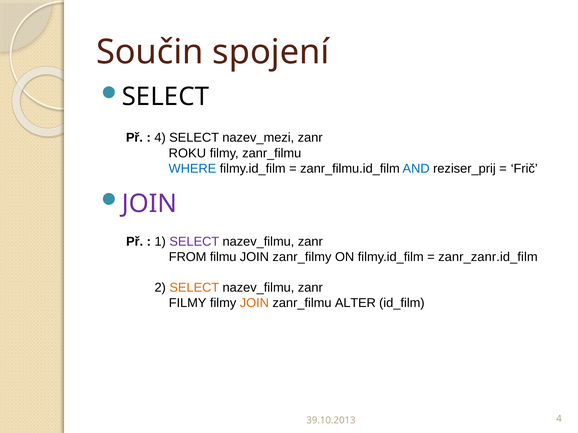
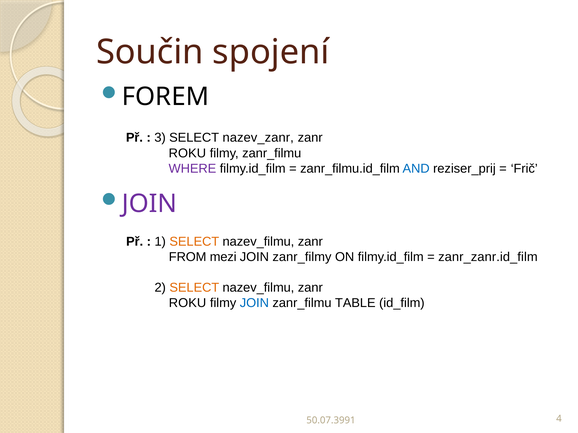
SELECT at (165, 97): SELECT -> FOREM
4 at (160, 138): 4 -> 3
nazev_mezi: nazev_mezi -> nazev_zanr
WHERE colour: blue -> purple
SELECT at (194, 242) colour: purple -> orange
filmu: filmu -> mezi
FILMY at (188, 303): FILMY -> ROKU
JOIN at (254, 303) colour: orange -> blue
ALTER: ALTER -> TABLE
39.10.2013: 39.10.2013 -> 50.07.3991
